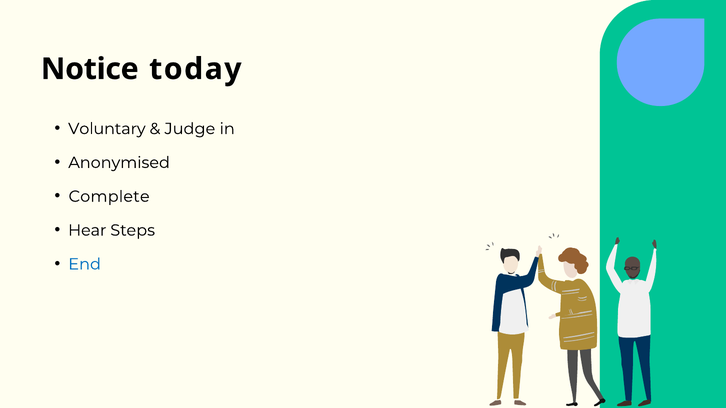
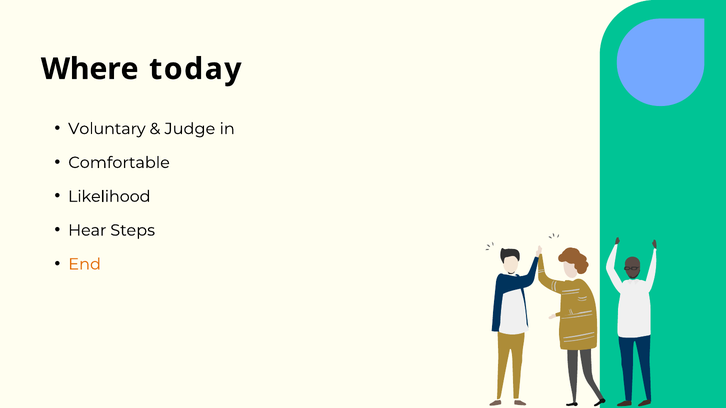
Notice: Notice -> Where
Anonymised: Anonymised -> Comfortable
Complete: Complete -> Likelihood
End colour: blue -> orange
